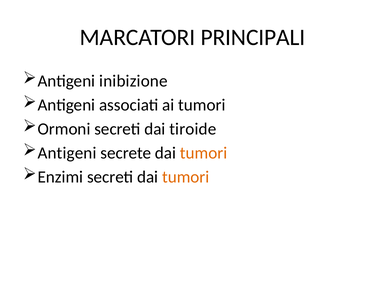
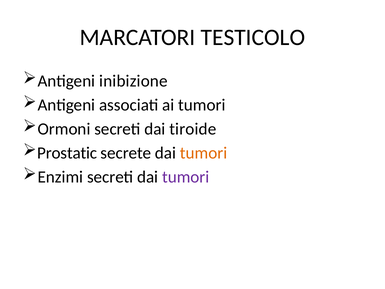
PRINCIPALI: PRINCIPALI -> TESTICOLO
Antigeni at (67, 153): Antigeni -> Prostatic
tumori at (186, 177) colour: orange -> purple
